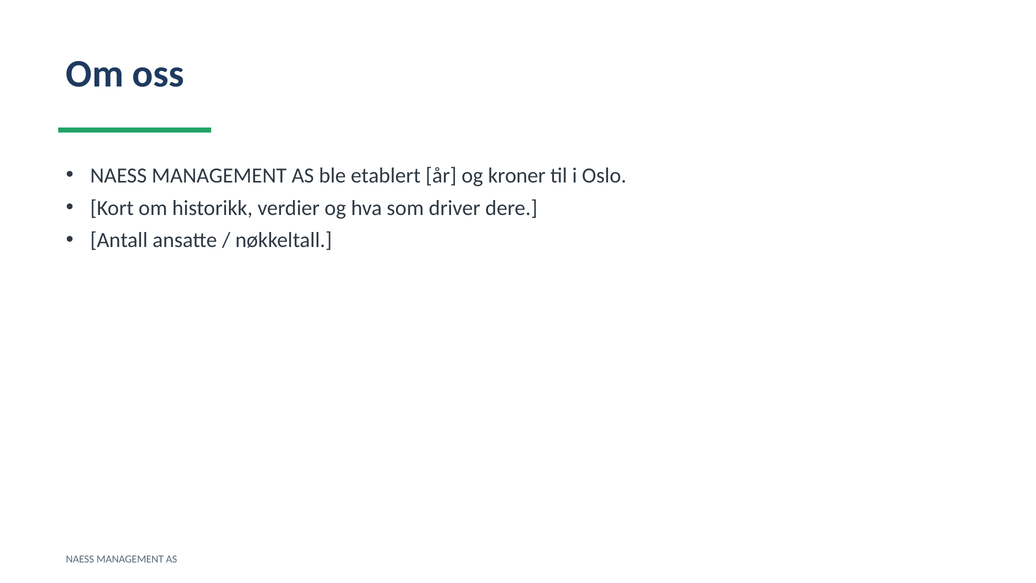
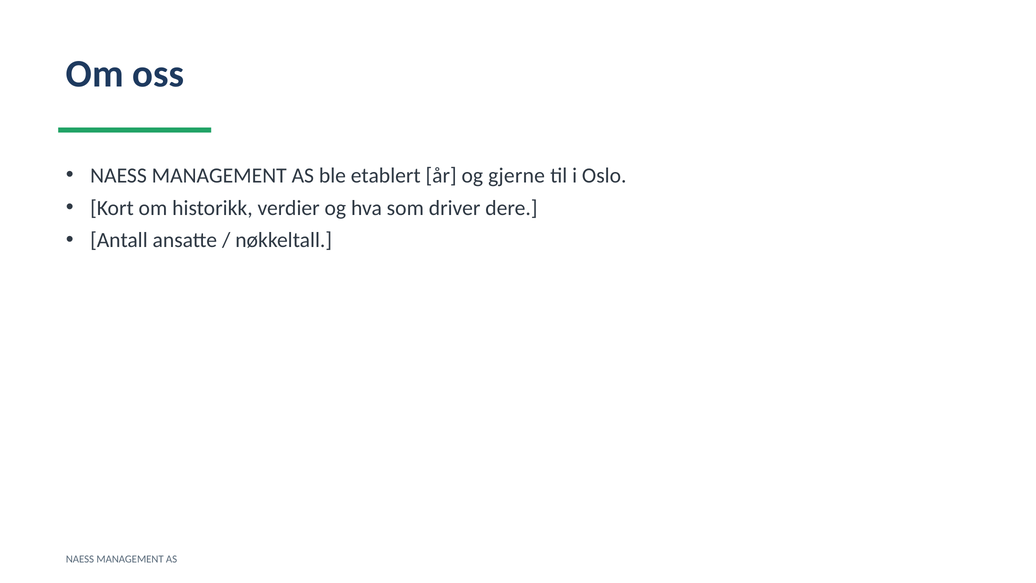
kroner: kroner -> gjerne
